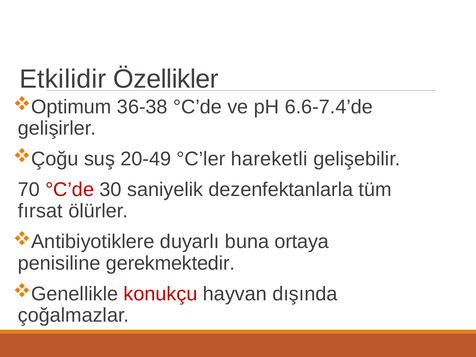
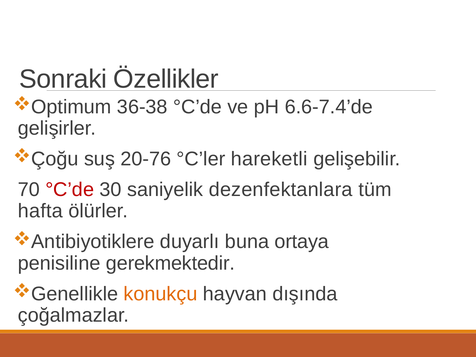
Etkilidir: Etkilidir -> Sonraki
20-49: 20-49 -> 20-76
dezenfektanlarla: dezenfektanlarla -> dezenfektanlara
fırsat: fırsat -> hafta
konukçu colour: red -> orange
